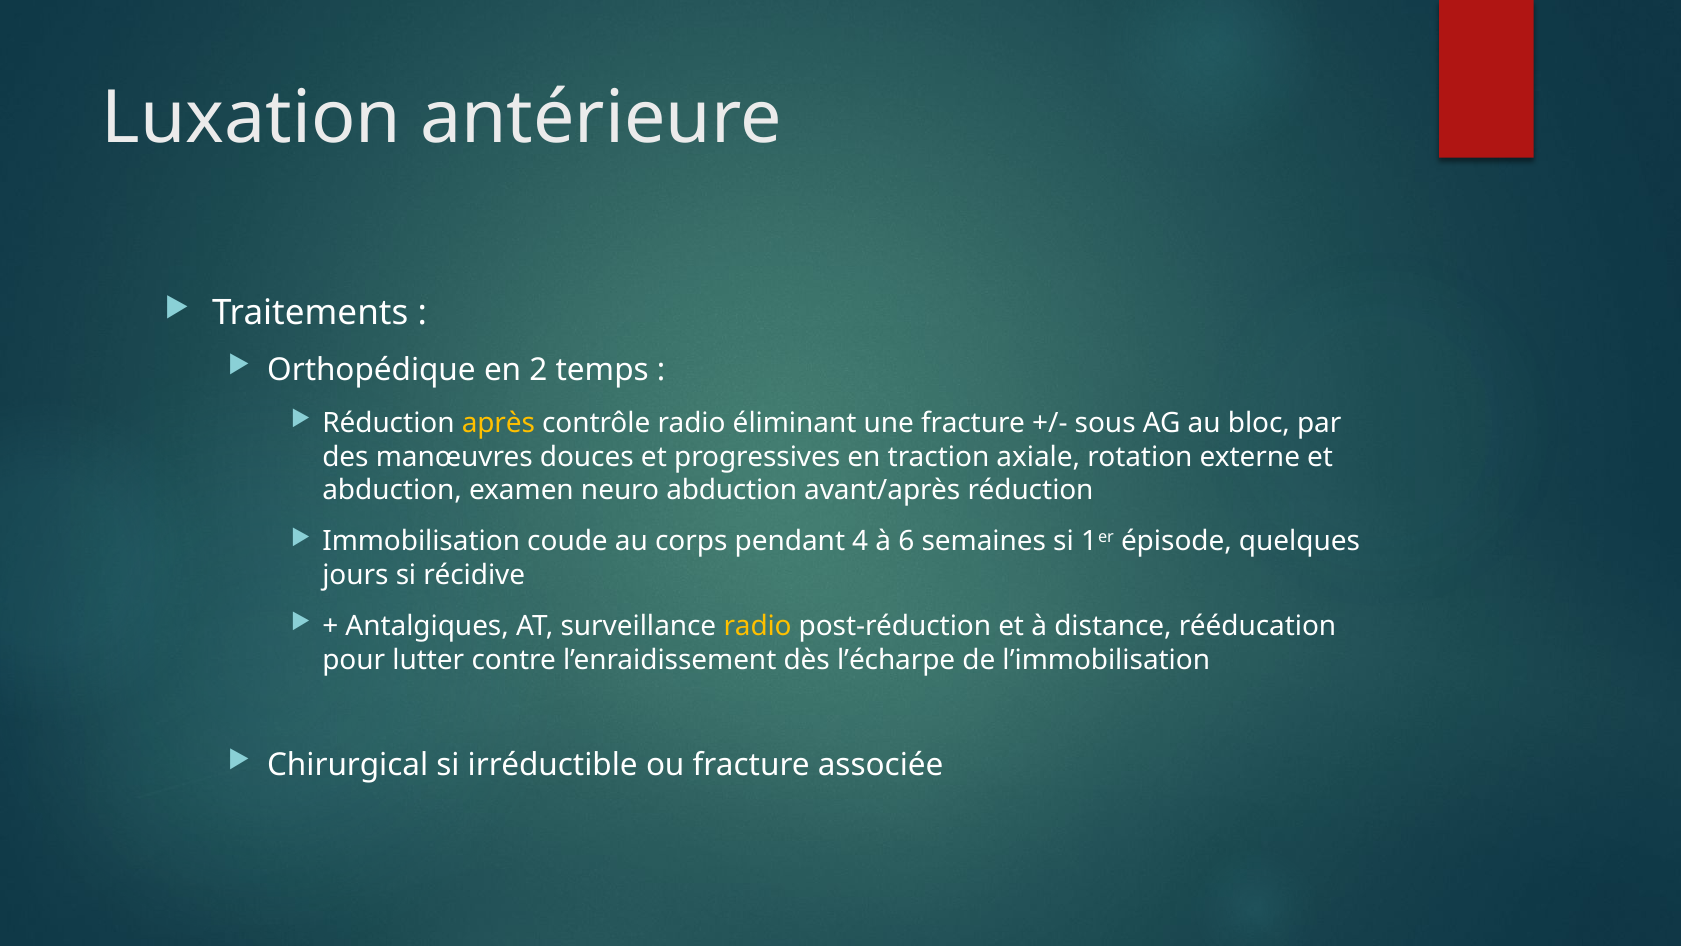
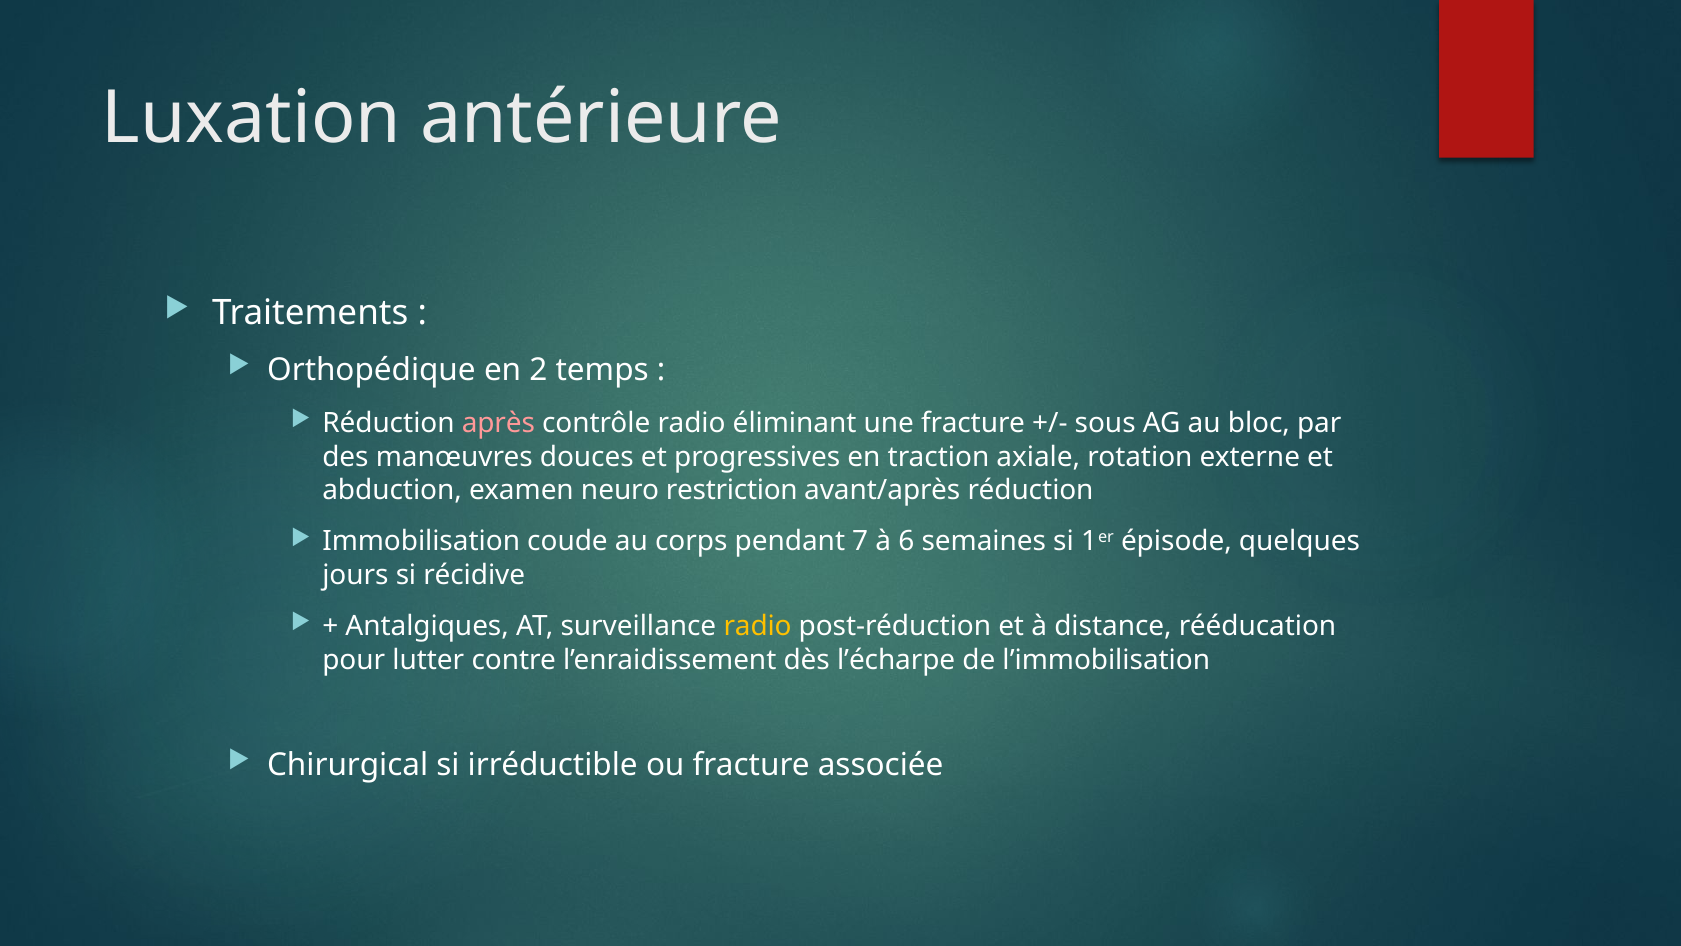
après colour: yellow -> pink
neuro abduction: abduction -> restriction
4: 4 -> 7
